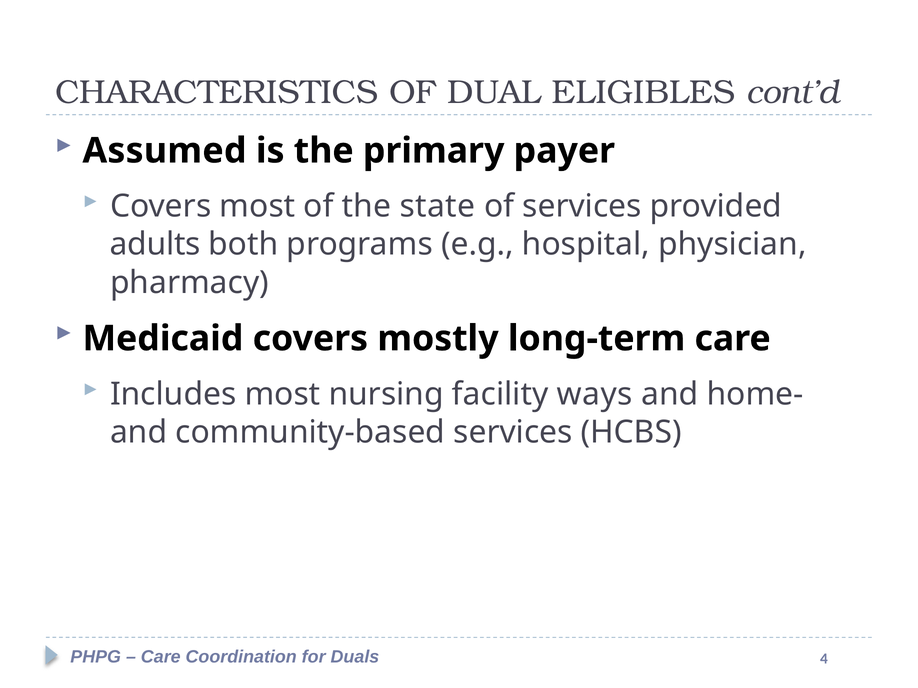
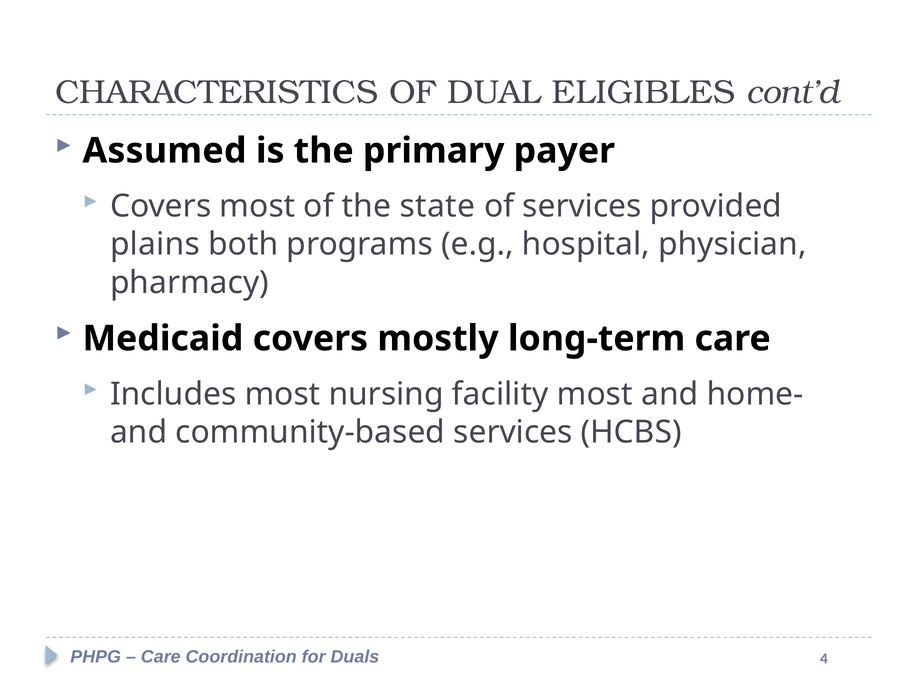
adults: adults -> plains
facility ways: ways -> most
